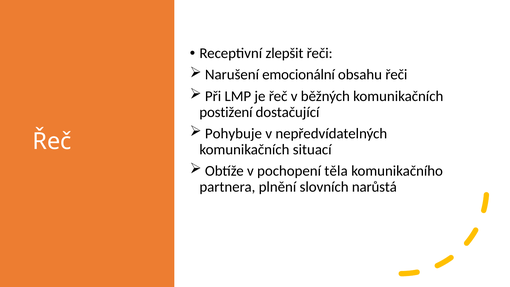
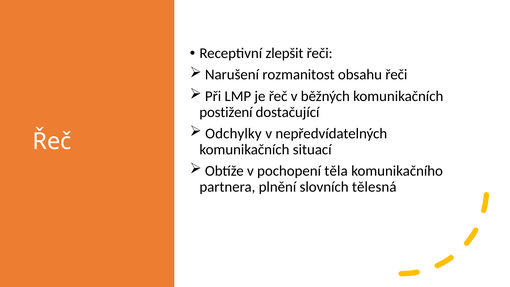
emocionální: emocionální -> rozmanitost
Pohybuje: Pohybuje -> Odchylky
narůstá: narůstá -> tělesná
